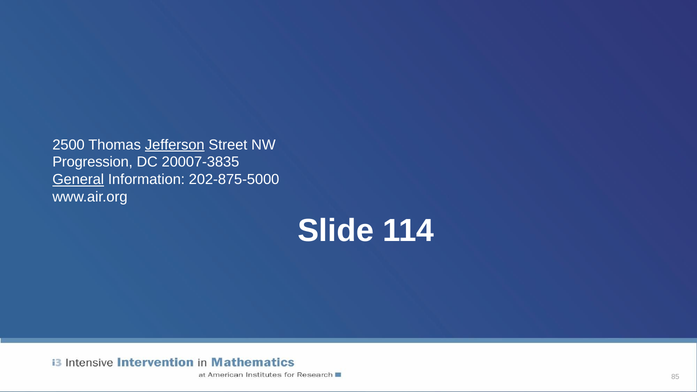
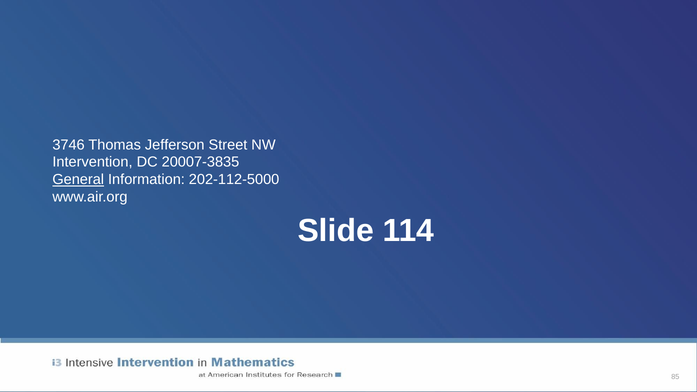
2500: 2500 -> 3746
Jefferson underline: present -> none
Progression: Progression -> Intervention
202-875-5000: 202-875-5000 -> 202-112-5000
